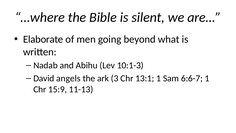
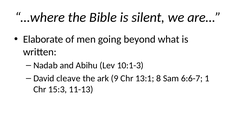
angels: angels -> cleave
3: 3 -> 9
13:1 1: 1 -> 8
15:9: 15:9 -> 15:3
